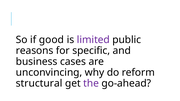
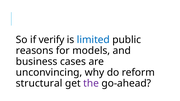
good: good -> verify
limited colour: purple -> blue
specific: specific -> models
